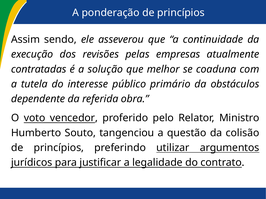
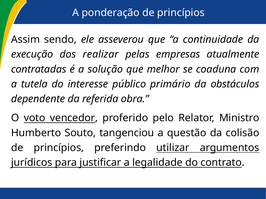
revisões: revisões -> realizar
